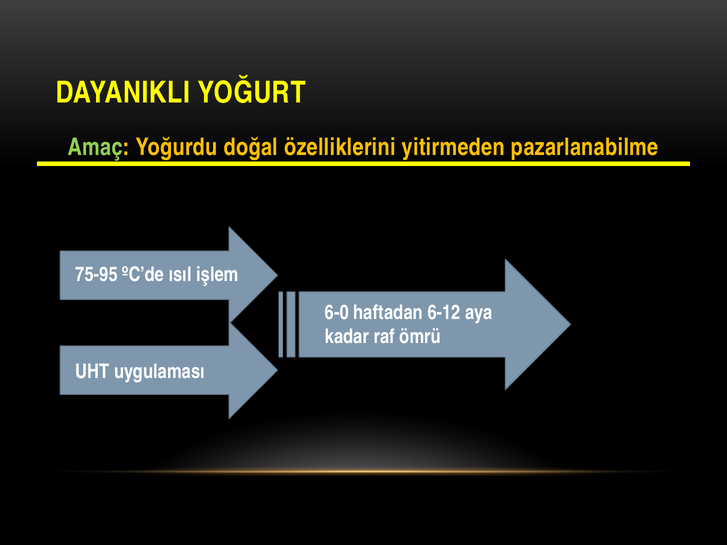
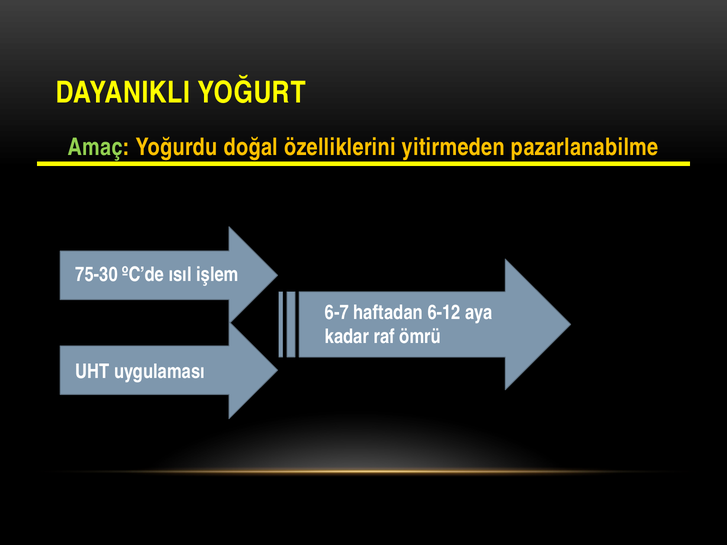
75-95: 75-95 -> 75-30
6-0: 6-0 -> 6-7
